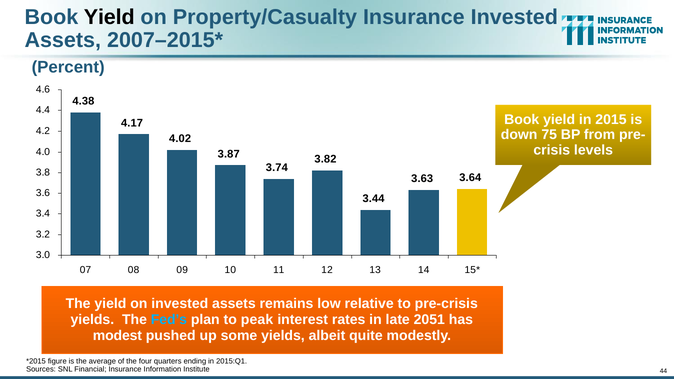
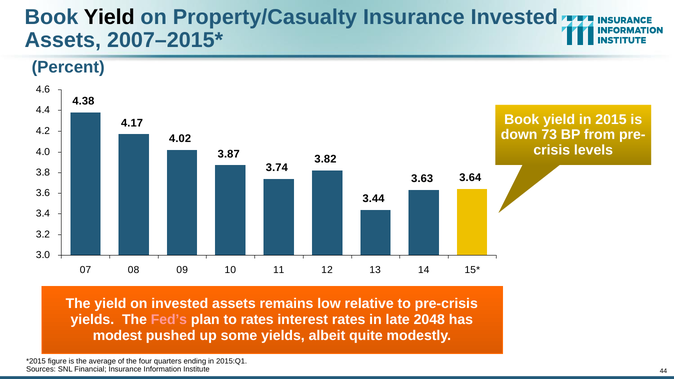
75: 75 -> 73
Fed’s colour: light blue -> pink
to peak: peak -> rates
2051: 2051 -> 2048
